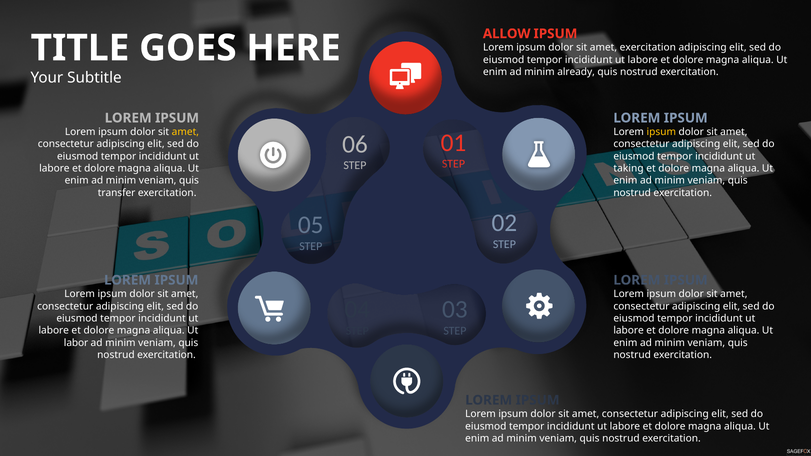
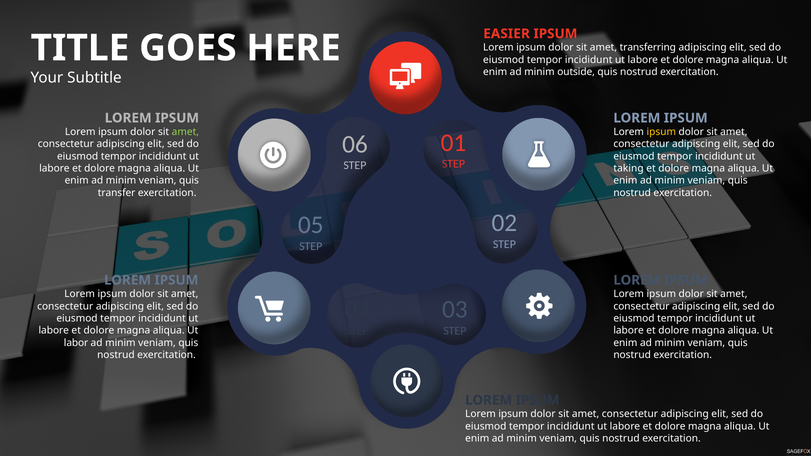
ALLOW: ALLOW -> EASIER
amet exercitation: exercitation -> transferring
already: already -> outside
amet at (185, 132) colour: yellow -> light green
